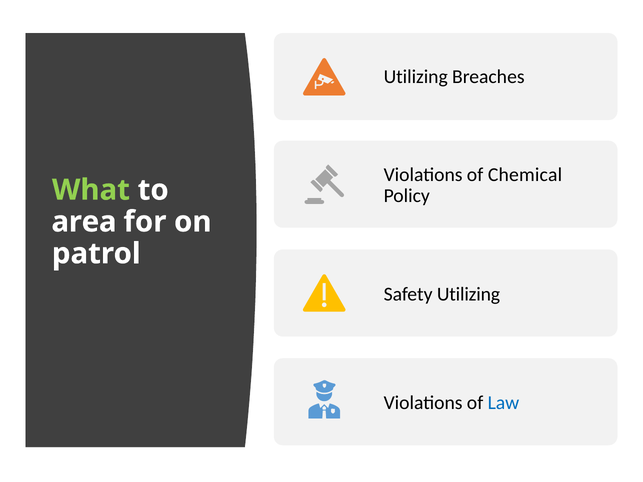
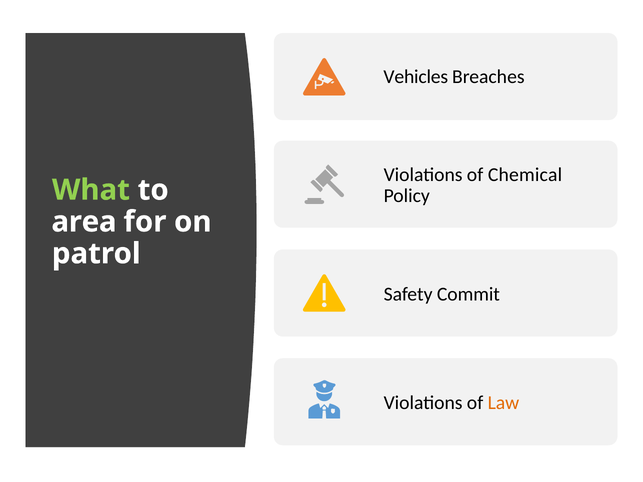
Utilizing at (416, 77): Utilizing -> Vehicles
Safety Utilizing: Utilizing -> Commit
Law colour: blue -> orange
